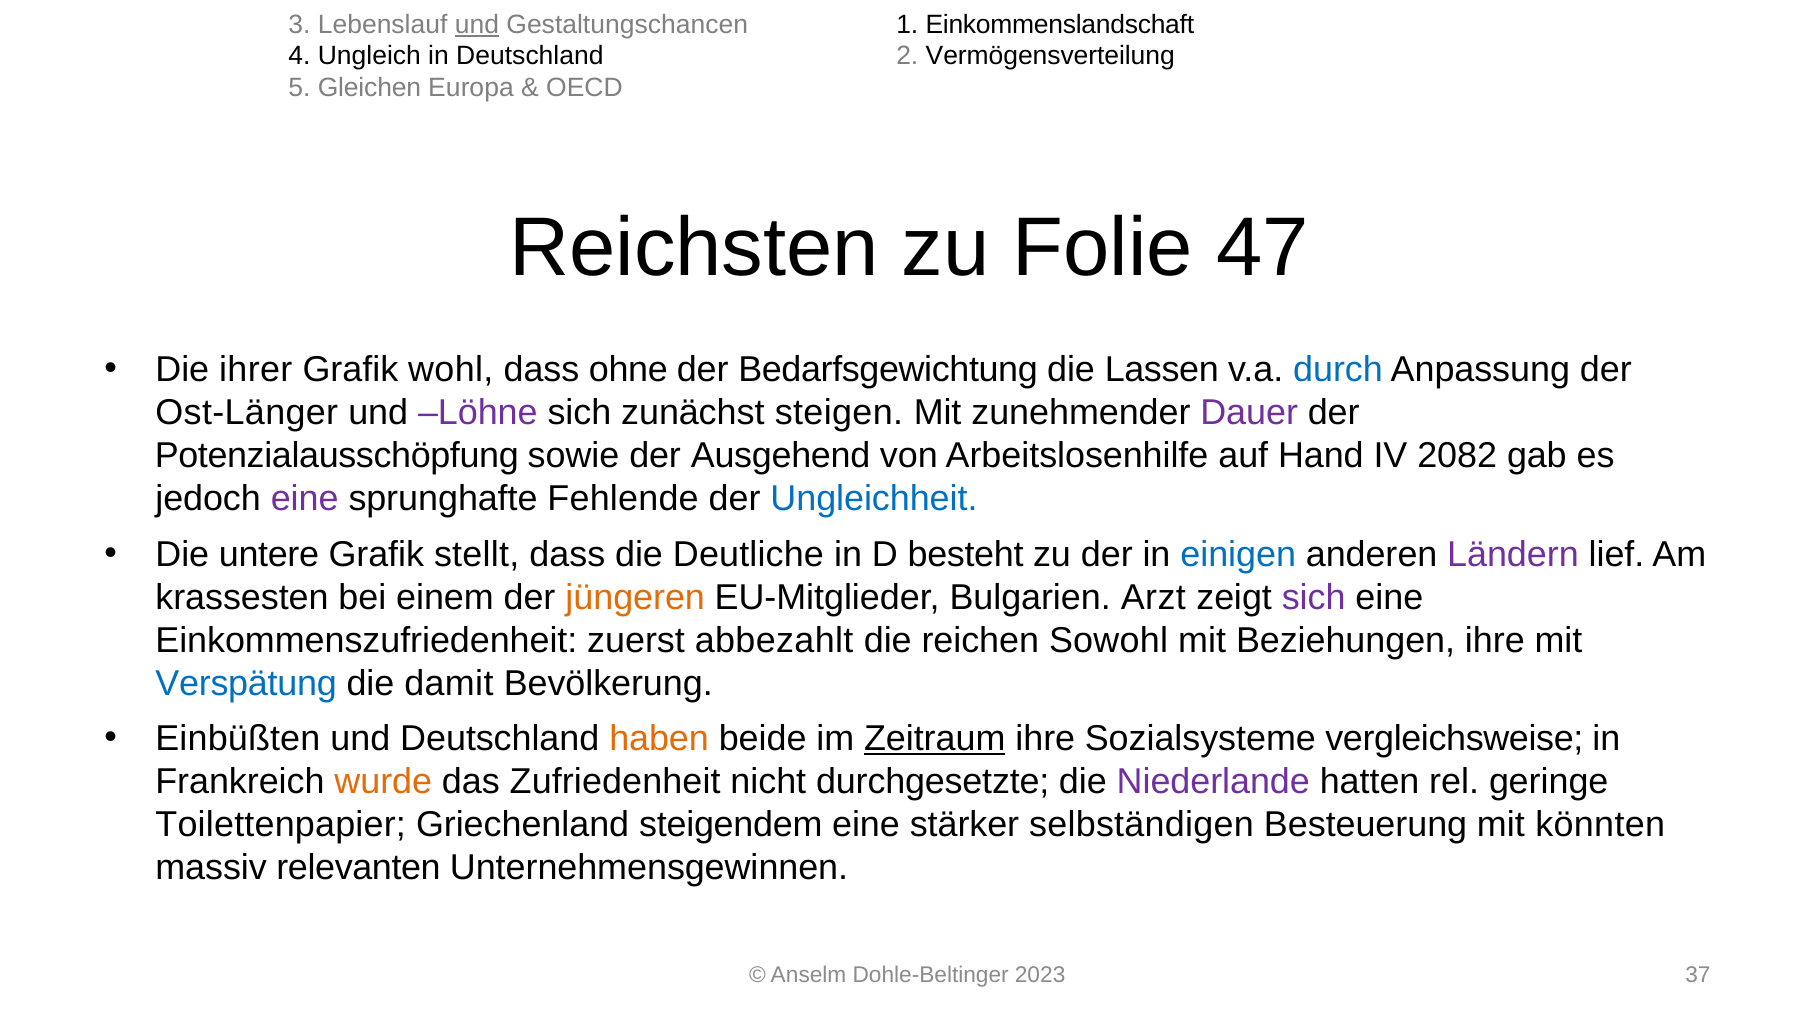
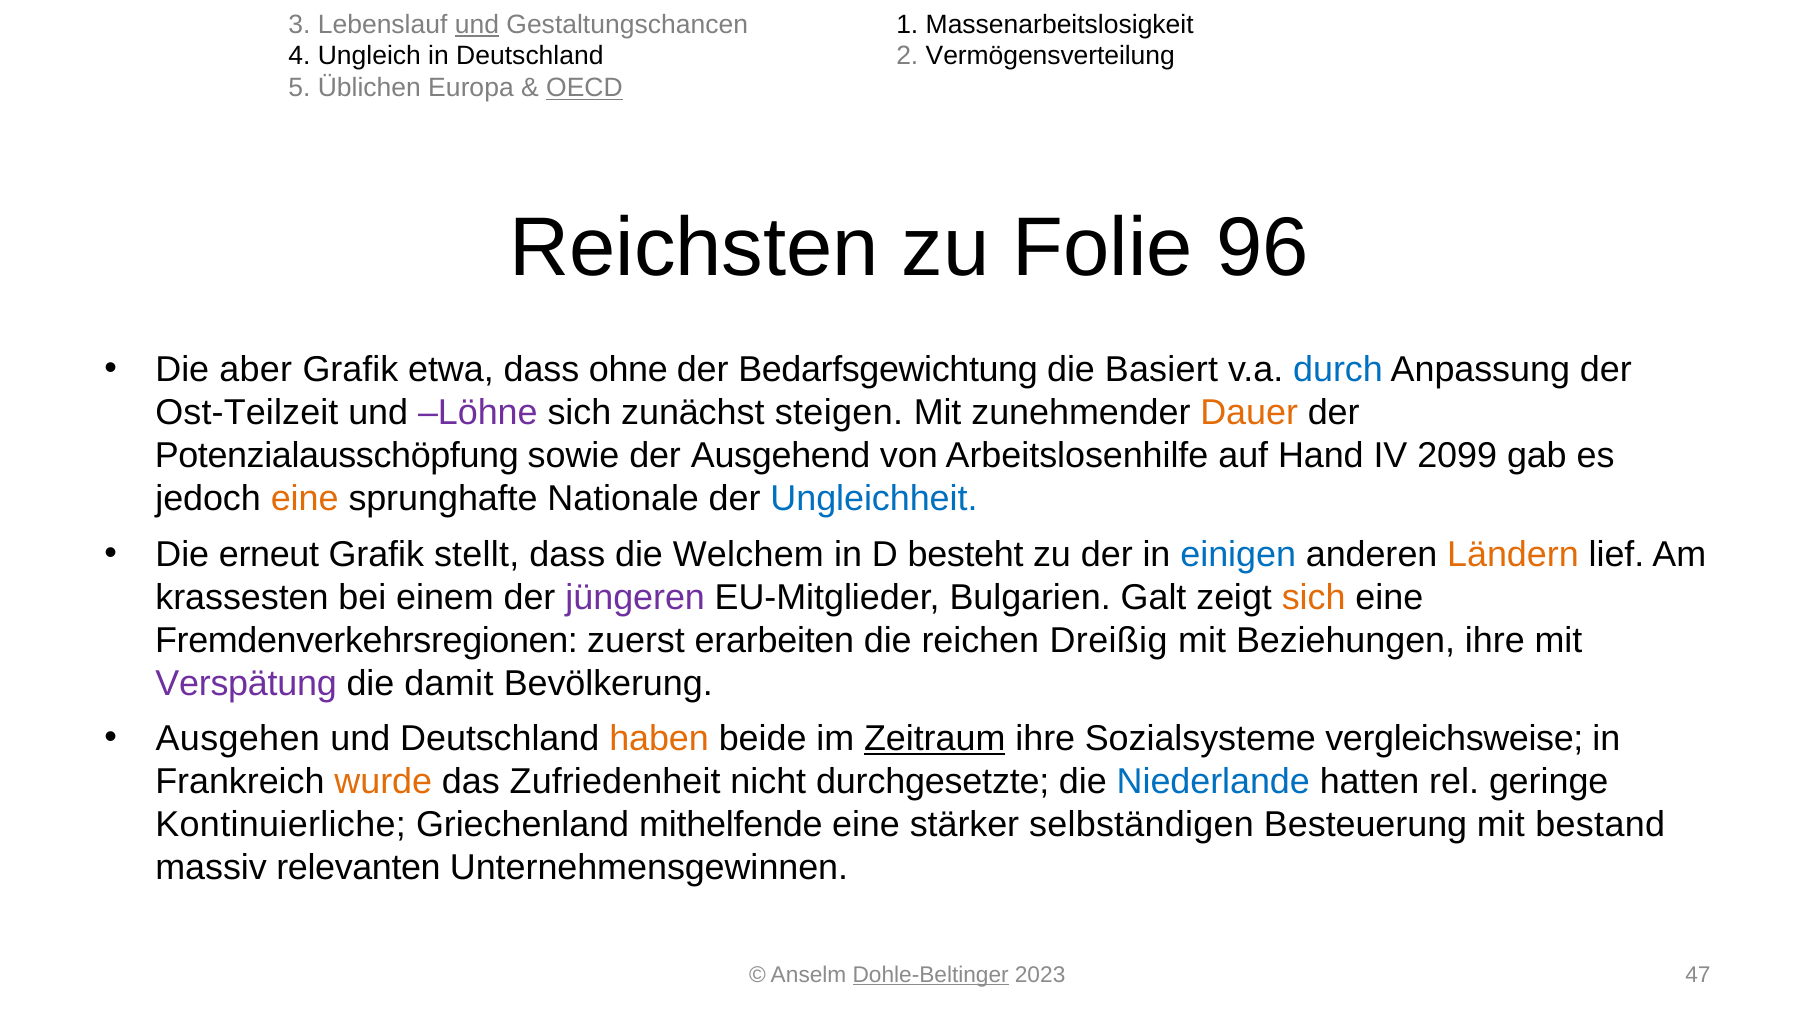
Einkommenslandschaft: Einkommenslandschaft -> Massenarbeitslosigkeit
Gleichen: Gleichen -> Üblichen
OECD underline: none -> present
47: 47 -> 96
ihrer: ihrer -> aber
wohl: wohl -> etwa
Lassen: Lassen -> Basiert
Ost-Länger: Ost-Länger -> Ost-Teilzeit
Dauer colour: purple -> orange
2082: 2082 -> 2099
eine at (305, 499) colour: purple -> orange
Fehlende: Fehlende -> Nationale
untere: untere -> erneut
Deutliche: Deutliche -> Welchem
Ländern colour: purple -> orange
jüngeren colour: orange -> purple
Arzt: Arzt -> Galt
sich at (1314, 597) colour: purple -> orange
Einkommenszufriedenheit: Einkommenszufriedenheit -> Fremdenverkehrsregionen
abbezahlt: abbezahlt -> erarbeiten
Sowohl: Sowohl -> Dreißig
Verspätung colour: blue -> purple
Einbüßten: Einbüßten -> Ausgehen
Niederlande colour: purple -> blue
Toilettenpapier: Toilettenpapier -> Kontinuierliche
steigendem: steigendem -> mithelfende
könnten: könnten -> bestand
Dohle-Beltinger underline: none -> present
37: 37 -> 47
